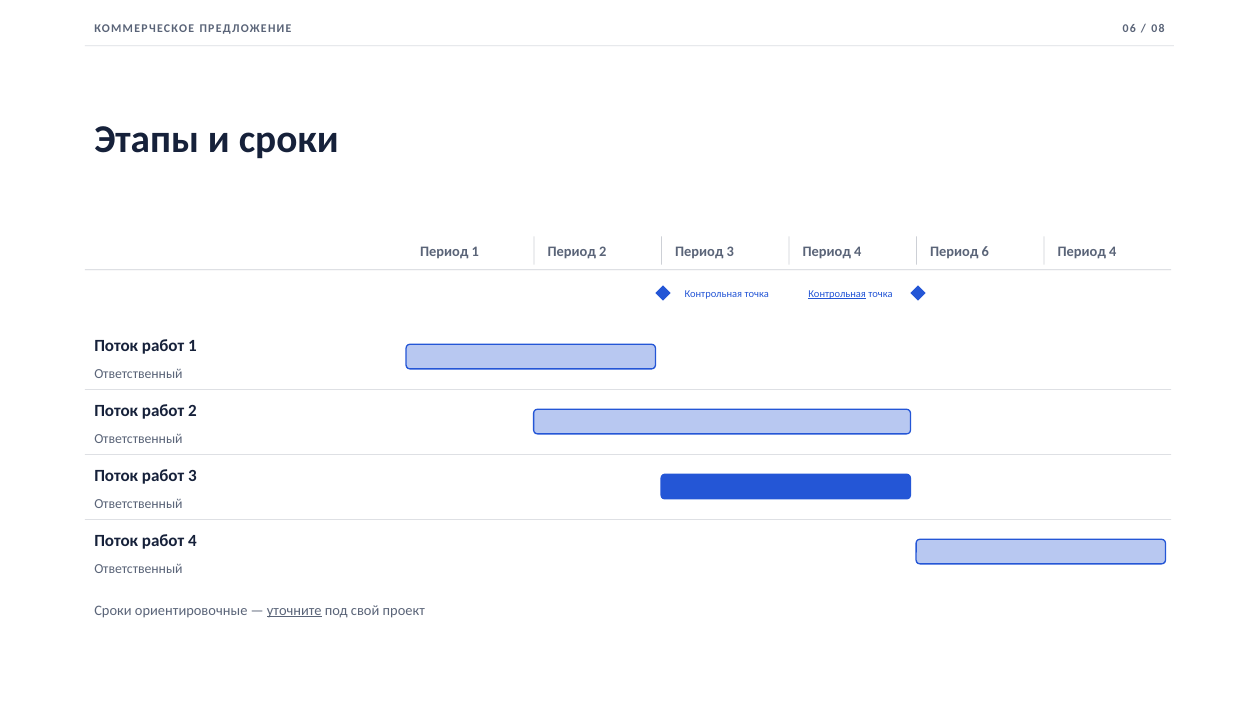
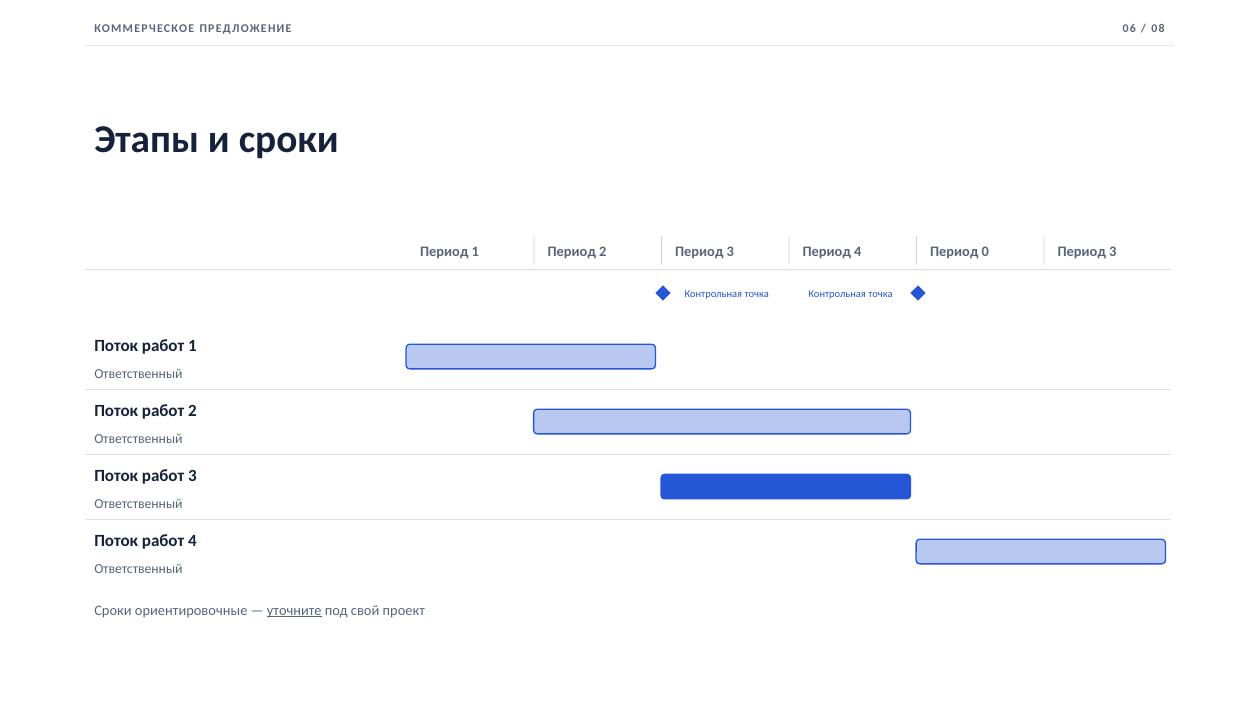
6: 6 -> 0
4 at (1113, 251): 4 -> 3
Контрольная at (837, 293) underline: present -> none
